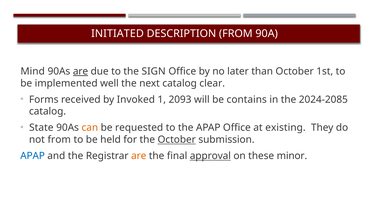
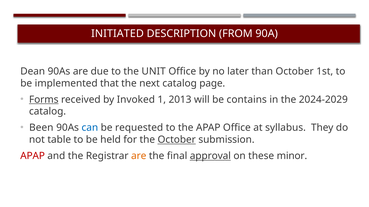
Mind: Mind -> Dean
are at (80, 71) underline: present -> none
SIGN: SIGN -> UNIT
well: well -> that
clear: clear -> page
Forms underline: none -> present
2093: 2093 -> 2013
2024-2085: 2024-2085 -> 2024-2029
State: State -> Been
can colour: orange -> blue
existing: existing -> syllabus
not from: from -> table
APAP at (33, 156) colour: blue -> red
